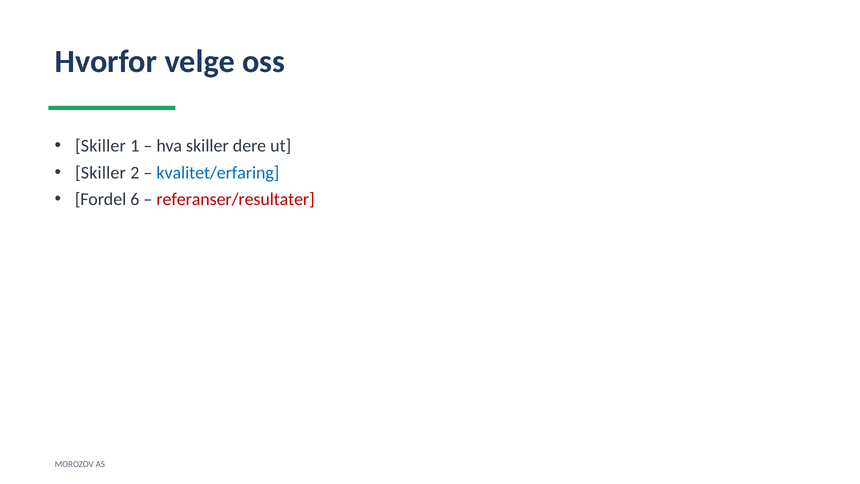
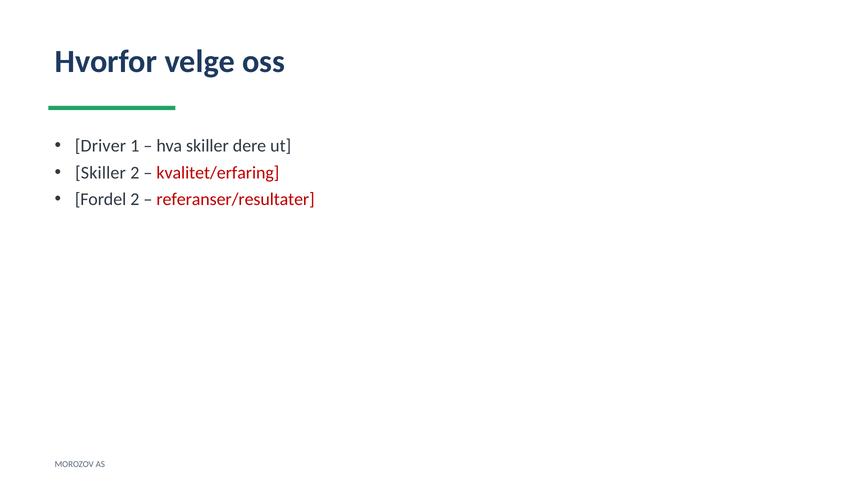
Skiller at (100, 146): Skiller -> Driver
kvalitet/erfaring colour: blue -> red
Fordel 6: 6 -> 2
